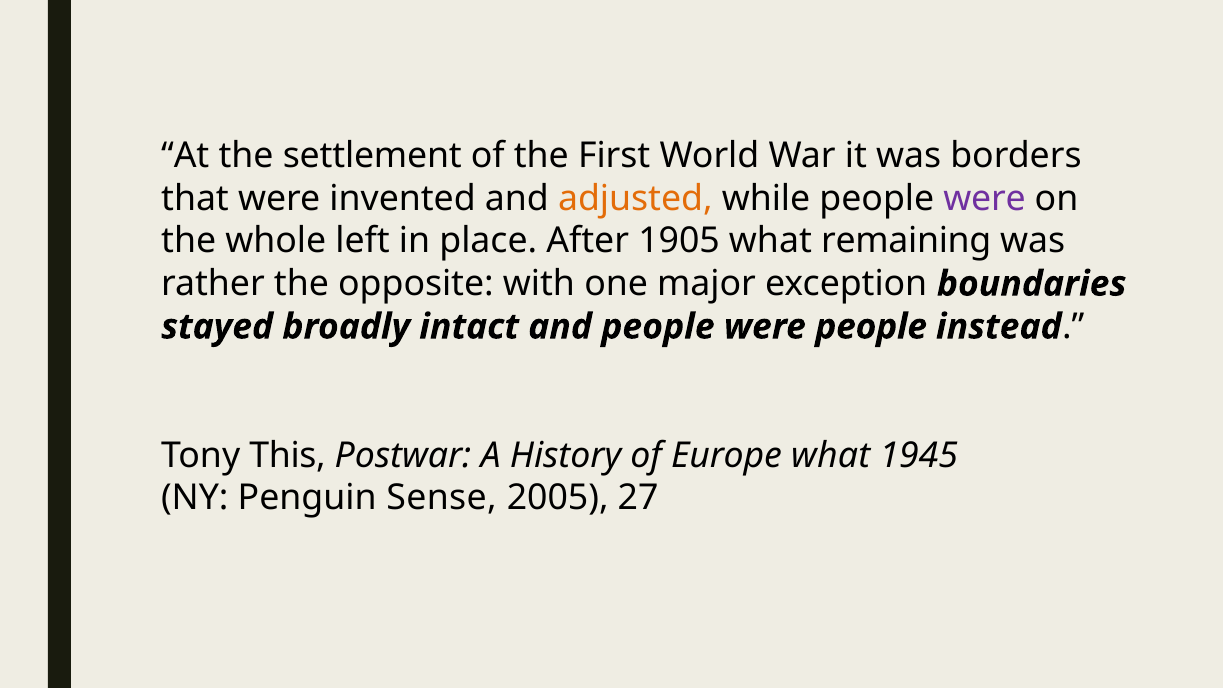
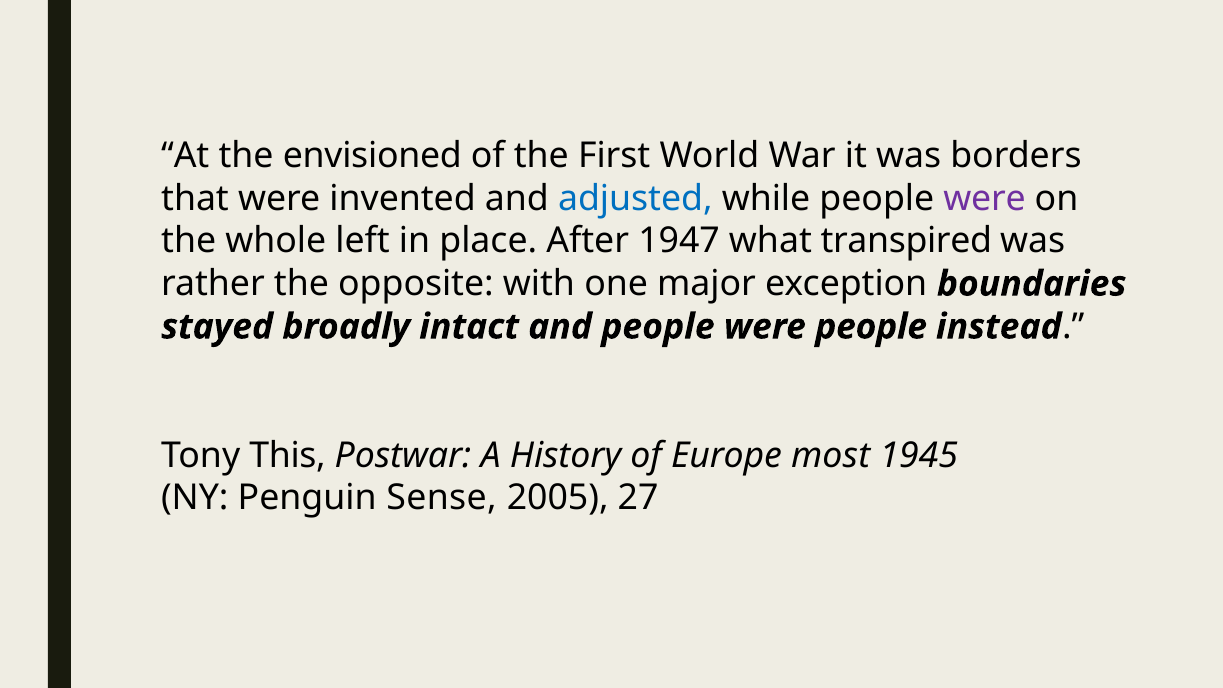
settlement: settlement -> envisioned
adjusted colour: orange -> blue
1905: 1905 -> 1947
remaining: remaining -> transpired
Europe what: what -> most
